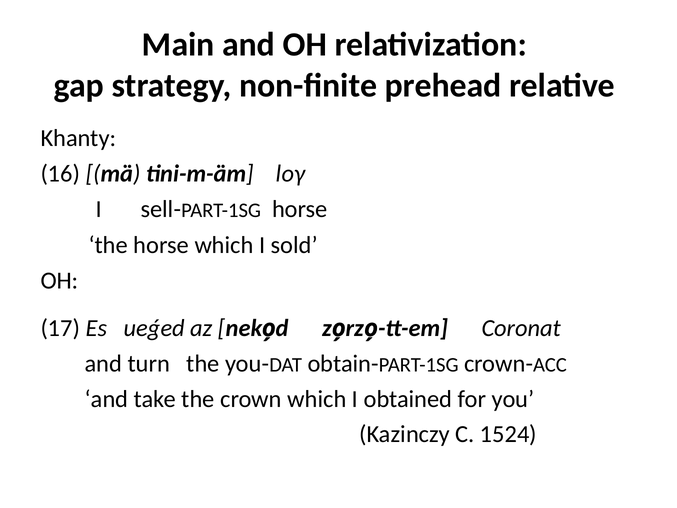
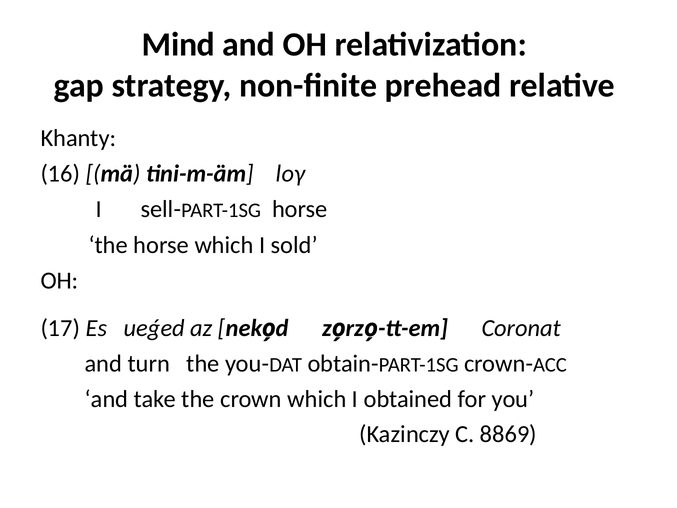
Main: Main -> Mind
1524: 1524 -> 8869
